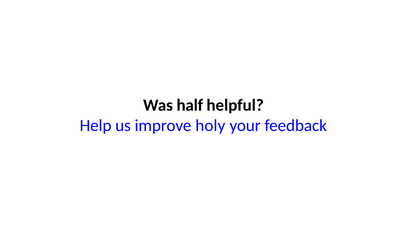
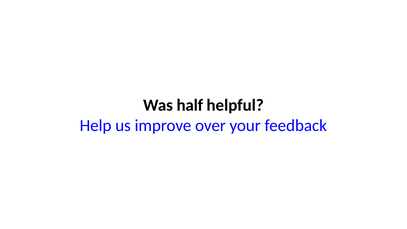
holy: holy -> over
